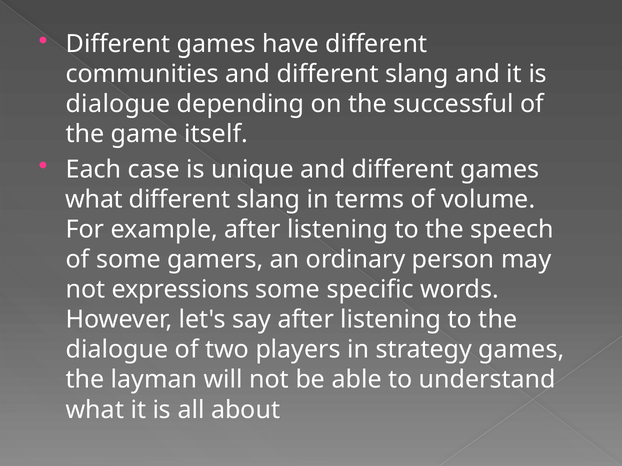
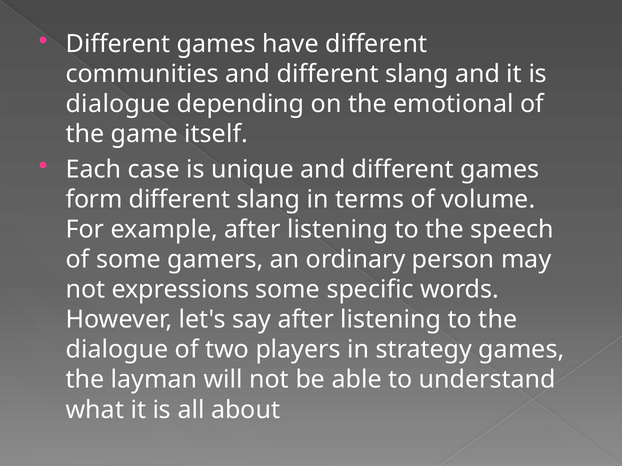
successful: successful -> emotional
what at (94, 200): what -> form
